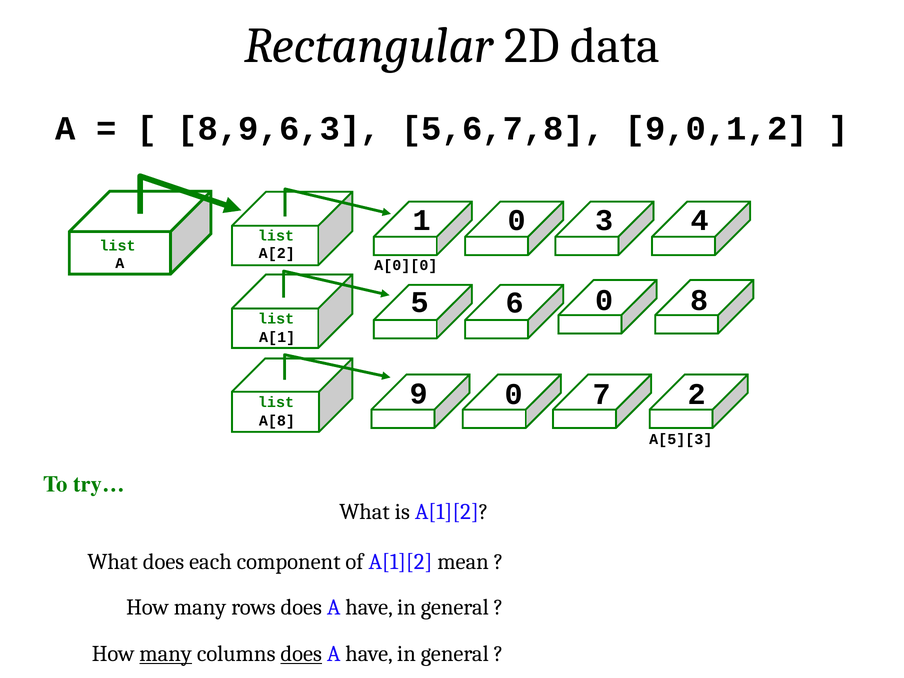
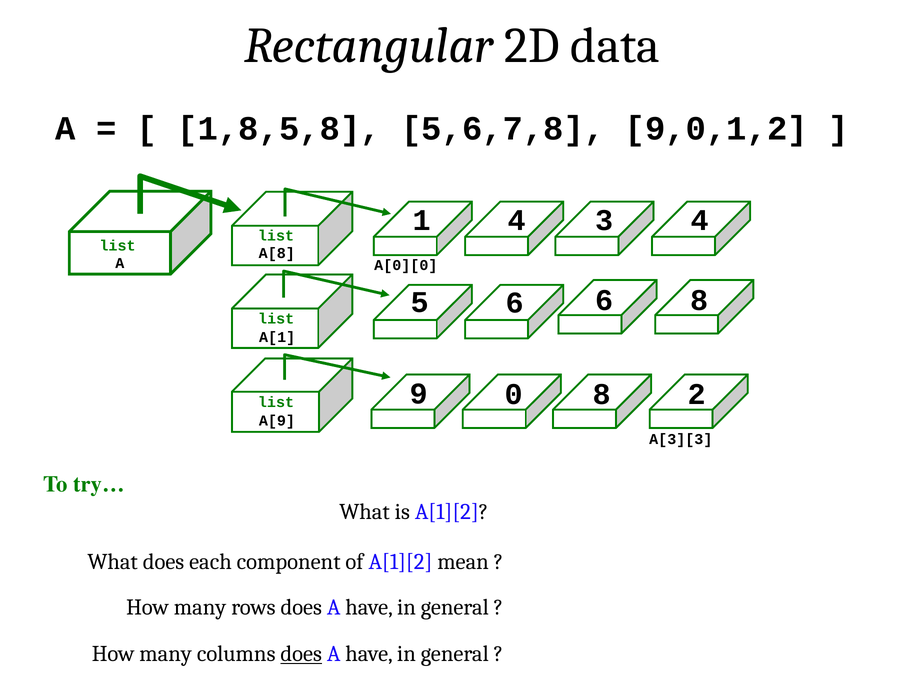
8,9,6,3: 8,9,6,3 -> 1,8,5,8
1 0: 0 -> 4
A[2: A[2 -> A[8
6 0: 0 -> 6
0 7: 7 -> 8
A[8: A[8 -> A[9
A[5][3: A[5][3 -> A[3][3
many at (166, 654) underline: present -> none
